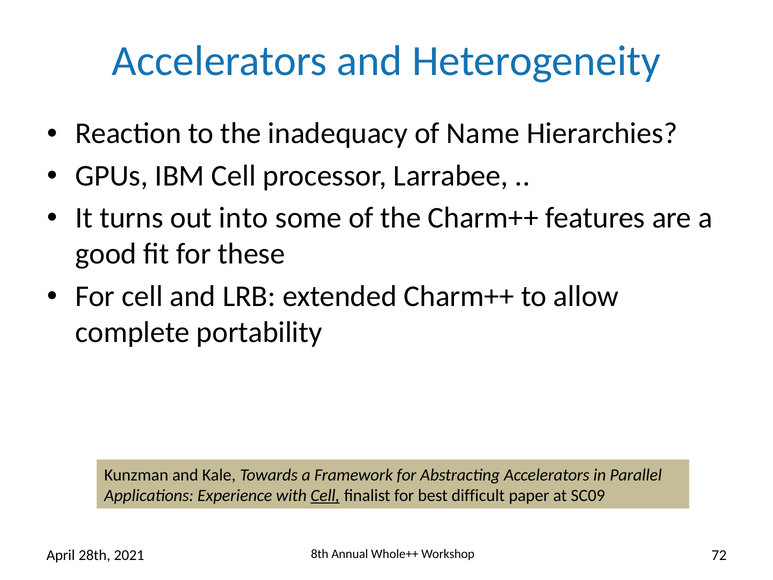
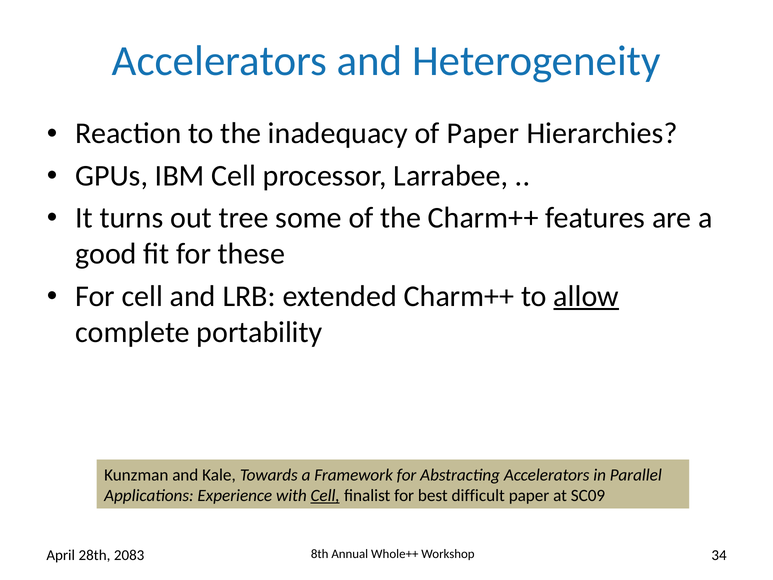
of Name: Name -> Paper
into: into -> tree
allow underline: none -> present
72: 72 -> 34
2021: 2021 -> 2083
